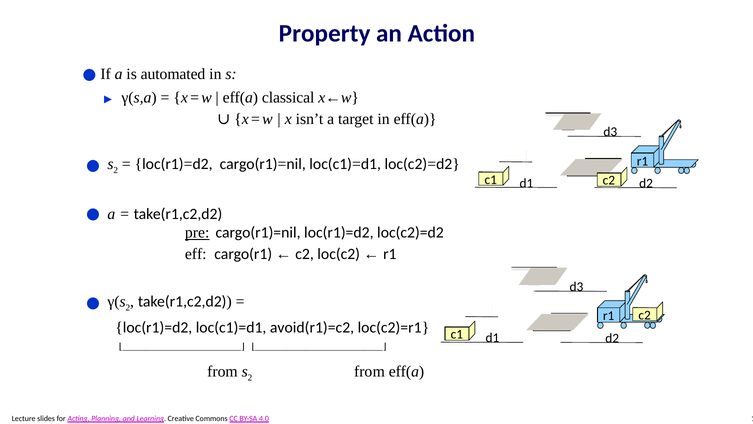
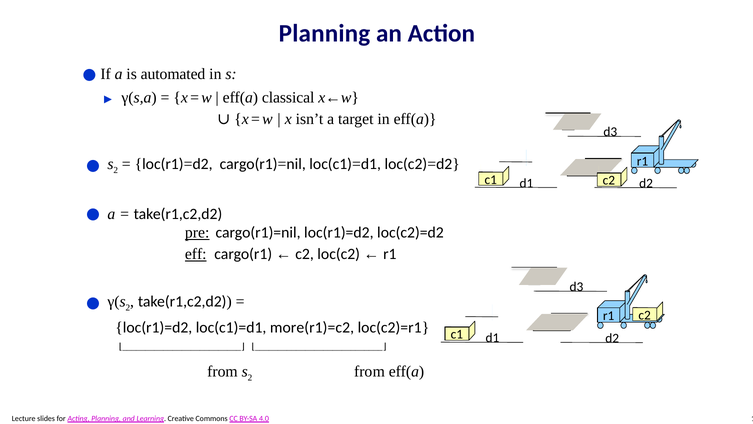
Property at (325, 33): Property -> Planning
eff underline: none -> present
avoid(r1)=c2: avoid(r1)=c2 -> more(r1)=c2
